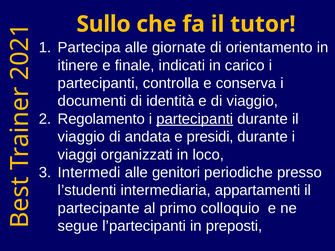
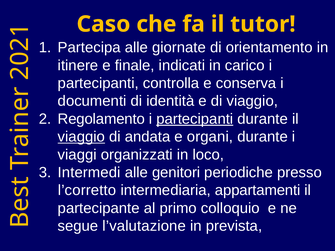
Sullo: Sullo -> Caso
viaggio at (81, 137) underline: none -> present
presidi: presidi -> organi
l’studenti: l’studenti -> l’corretto
l’partecipanti: l’partecipanti -> l’valutazione
preposti: preposti -> prevista
